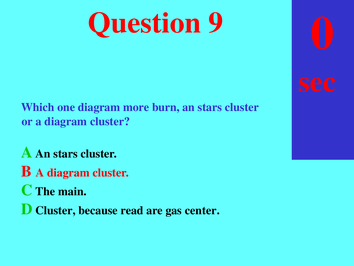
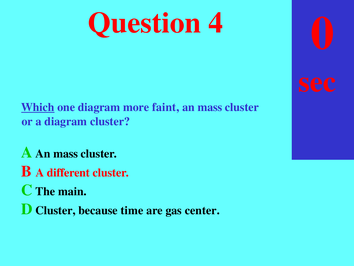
Question 9: 9 -> 4
Which underline: none -> present
burn: burn -> faint
stars at (210, 107): stars -> mass
A An stars: stars -> mass
B A diagram: diagram -> different
read: read -> time
